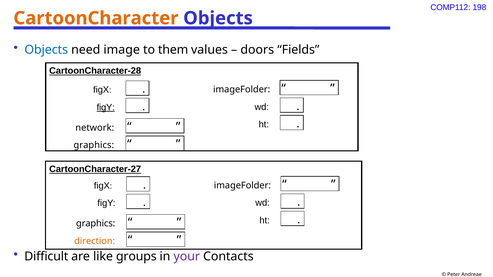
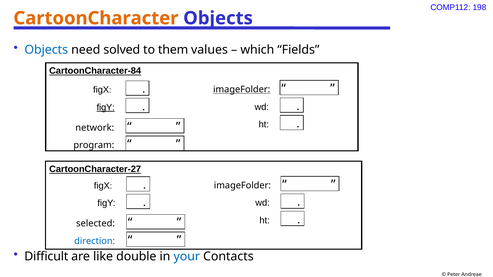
image: image -> solved
doors: doors -> which
CartoonCharacter-28: CartoonCharacter-28 -> CartoonCharacter-84
imageFolder at (242, 90) underline: none -> present
graphics at (94, 145): graphics -> program
graphics at (96, 224): graphics -> selected
direction colour: orange -> blue
groups: groups -> double
your colour: purple -> blue
